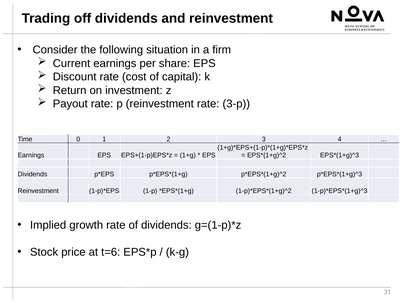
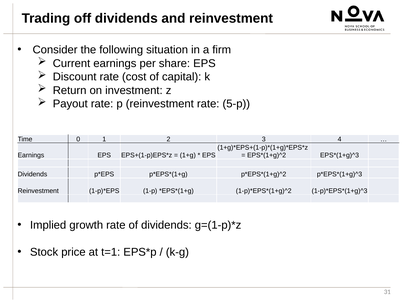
3-p: 3-p -> 5-p
t=6: t=6 -> t=1
